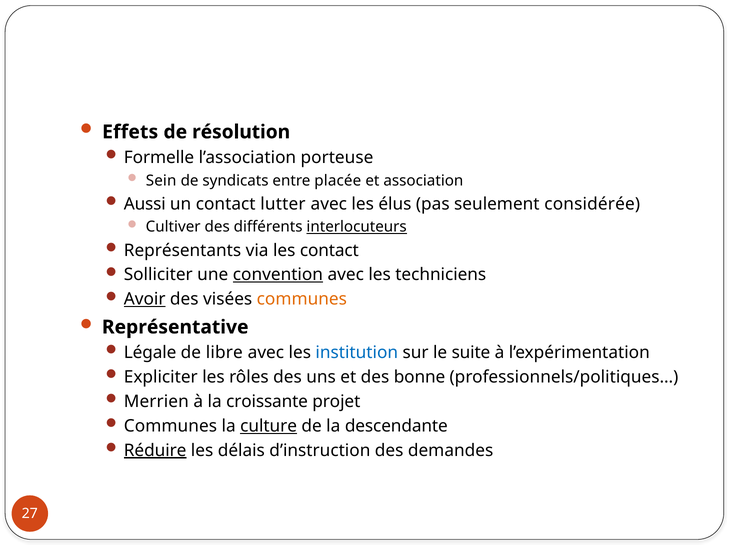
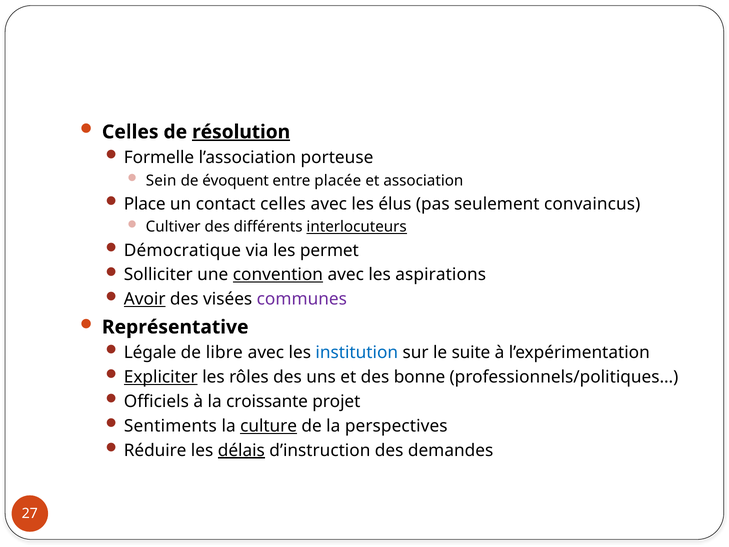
Effets at (130, 132): Effets -> Celles
résolution underline: none -> present
syndicats: syndicats -> évoquent
Aussi: Aussi -> Place
contact lutter: lutter -> celles
considérée: considérée -> convaincus
Représentants: Représentants -> Démocratique
les contact: contact -> permet
techniciens: techniciens -> aspirations
communes at (302, 299) colour: orange -> purple
Expliciter underline: none -> present
Merrien: Merrien -> Officiels
Communes at (170, 426): Communes -> Sentiments
descendante: descendante -> perspectives
Réduire underline: present -> none
délais underline: none -> present
